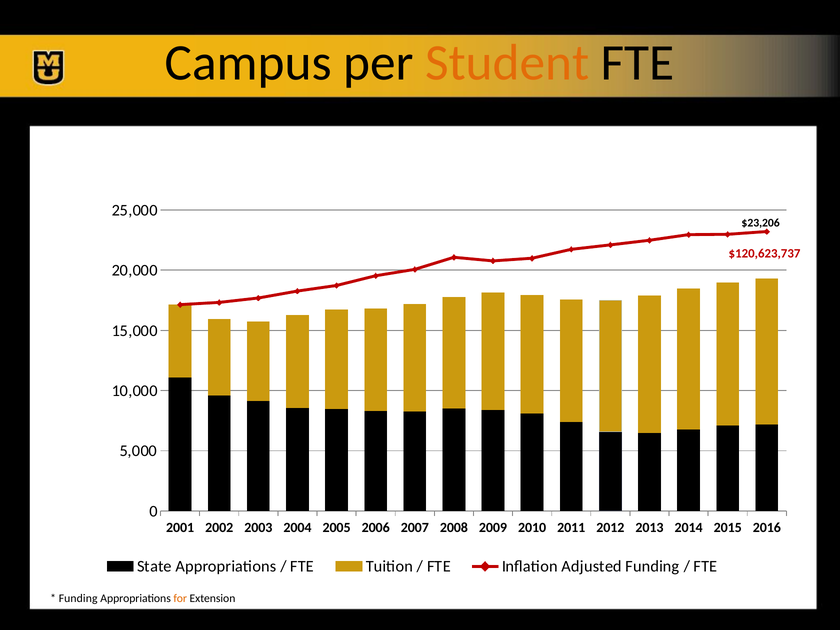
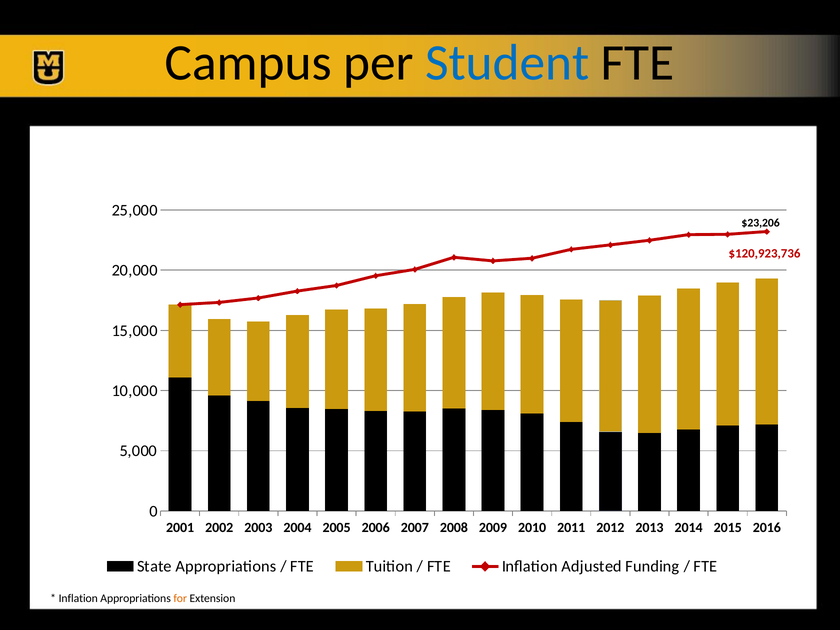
Student colour: orange -> blue
$120,623,737: $120,623,737 -> $120,923,736
Funding at (78, 598): Funding -> Inflation
